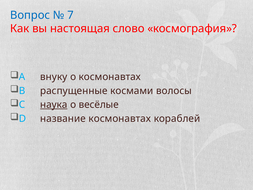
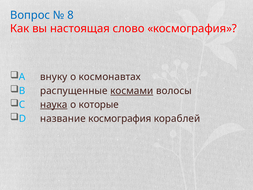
7: 7 -> 8
космами underline: none -> present
весёлые: весёлые -> которые
название космонавтах: космонавтах -> космография
